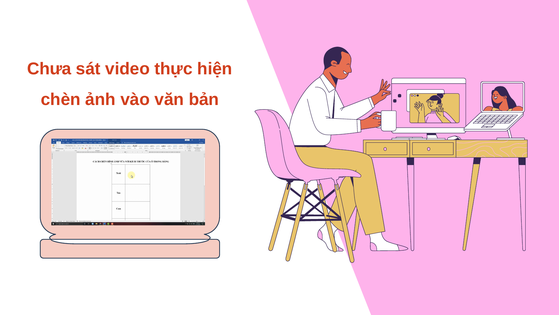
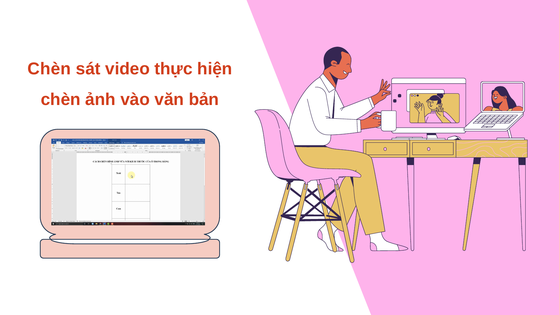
Chưa at (49, 69): Chưa -> Chèn
